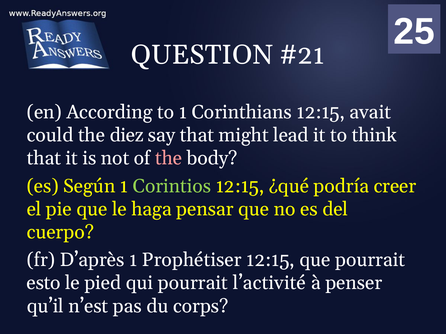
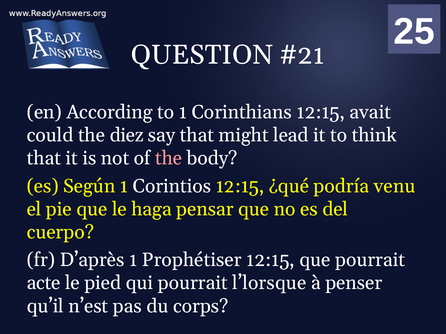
Corintios colour: light green -> white
creer: creer -> venu
esto: esto -> acte
l’activité: l’activité -> l’lorsque
